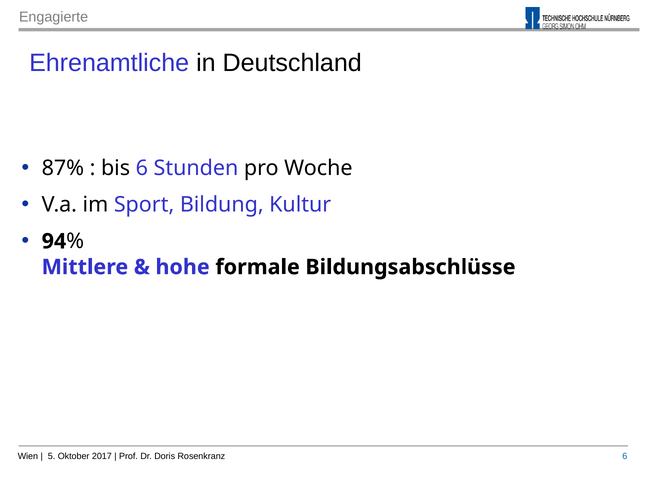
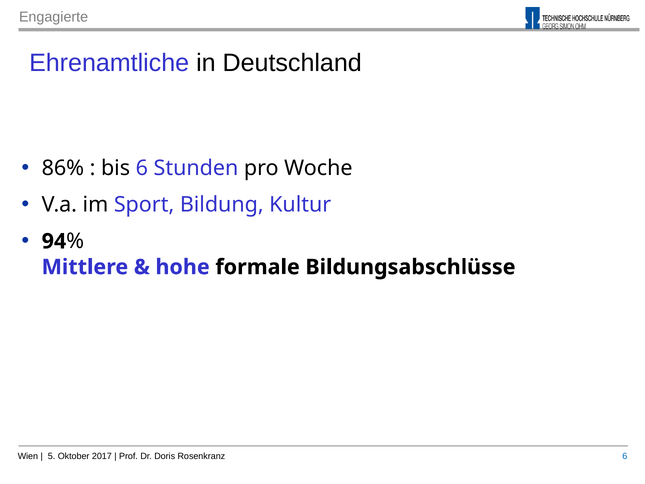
87%: 87% -> 86%
